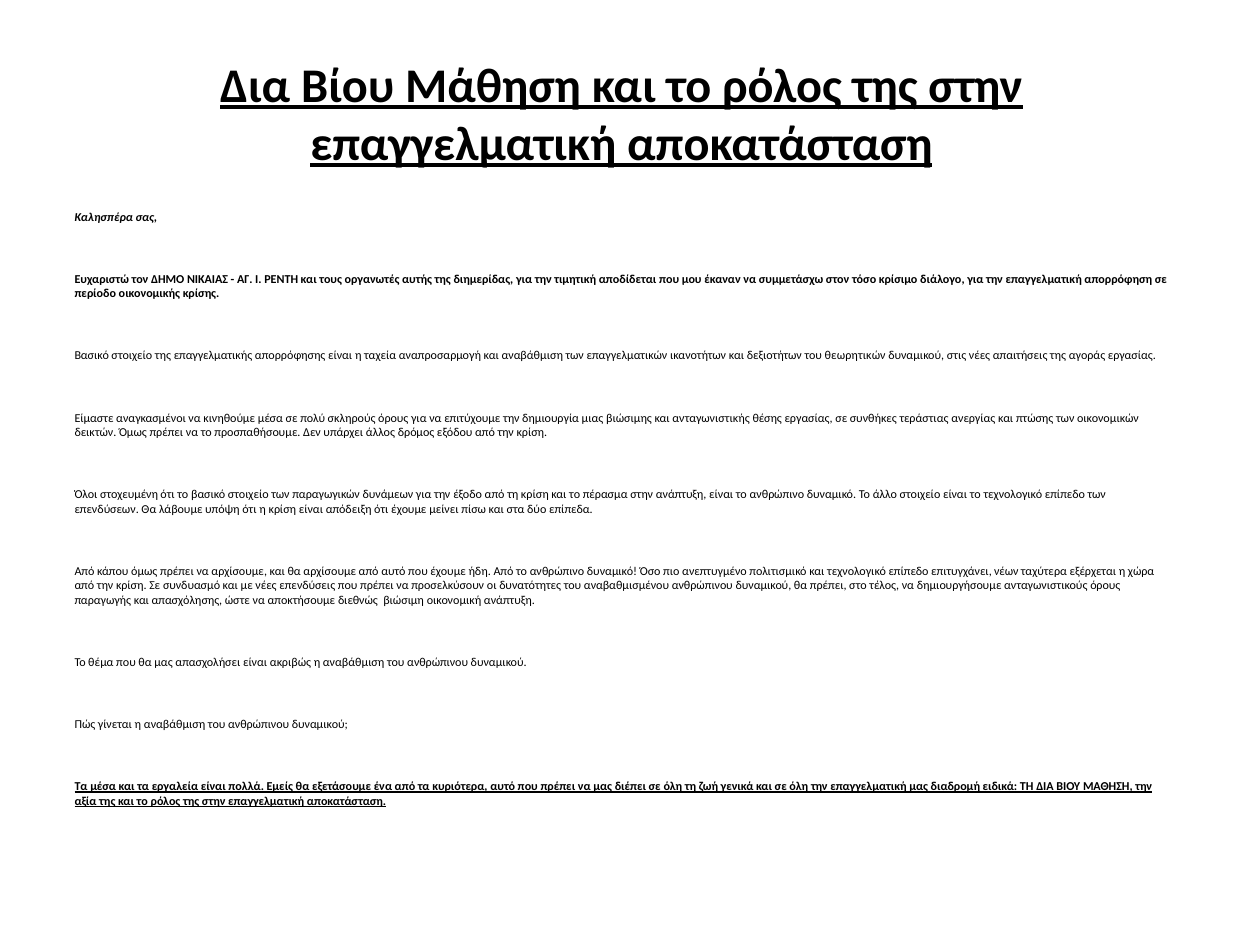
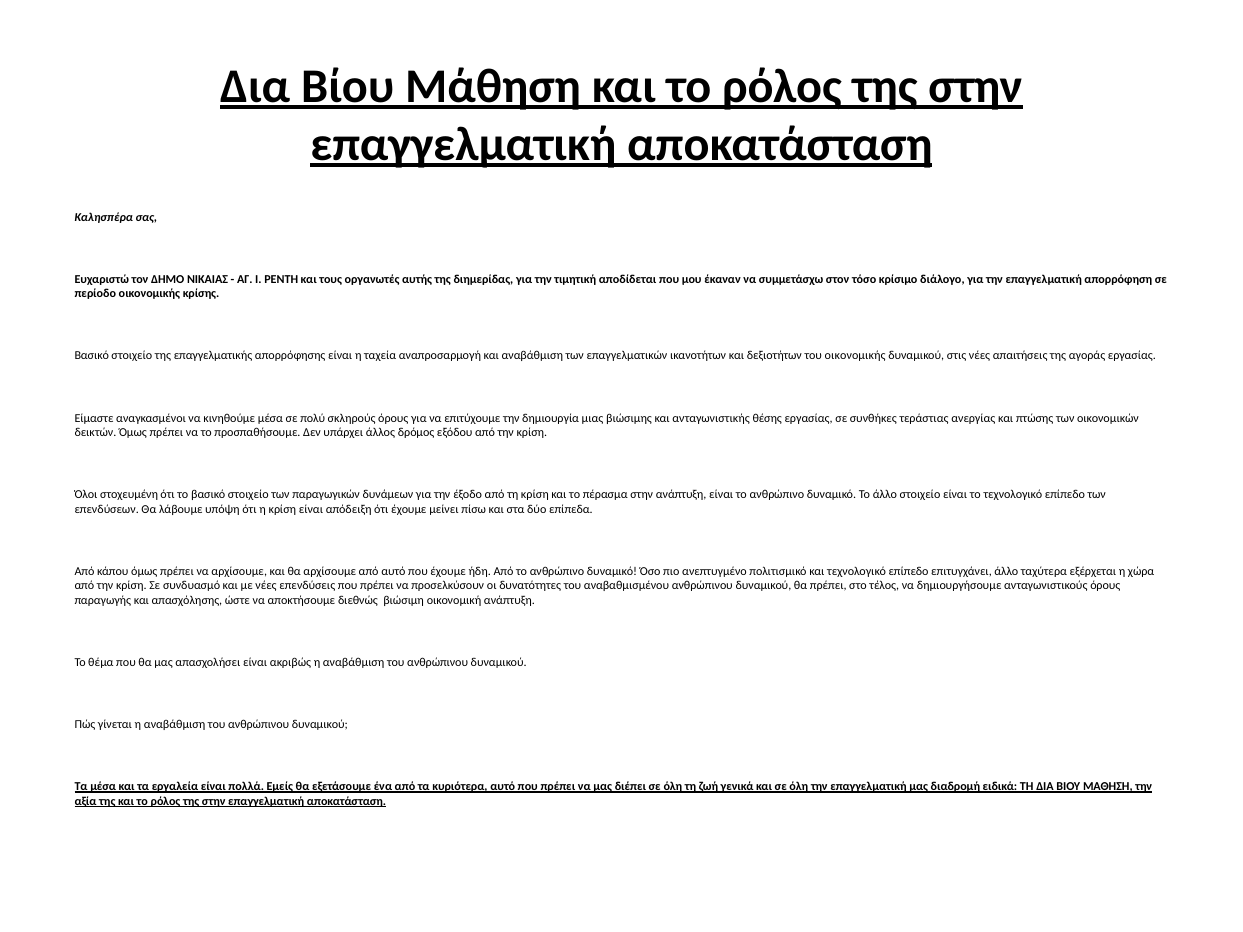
του θεωρητικών: θεωρητικών -> οικονομικής
επιτυγχάνει νέων: νέων -> άλλο
